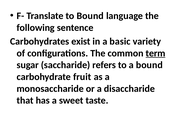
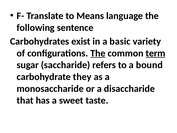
to Bound: Bound -> Means
The at (98, 53) underline: none -> present
fruit: fruit -> they
